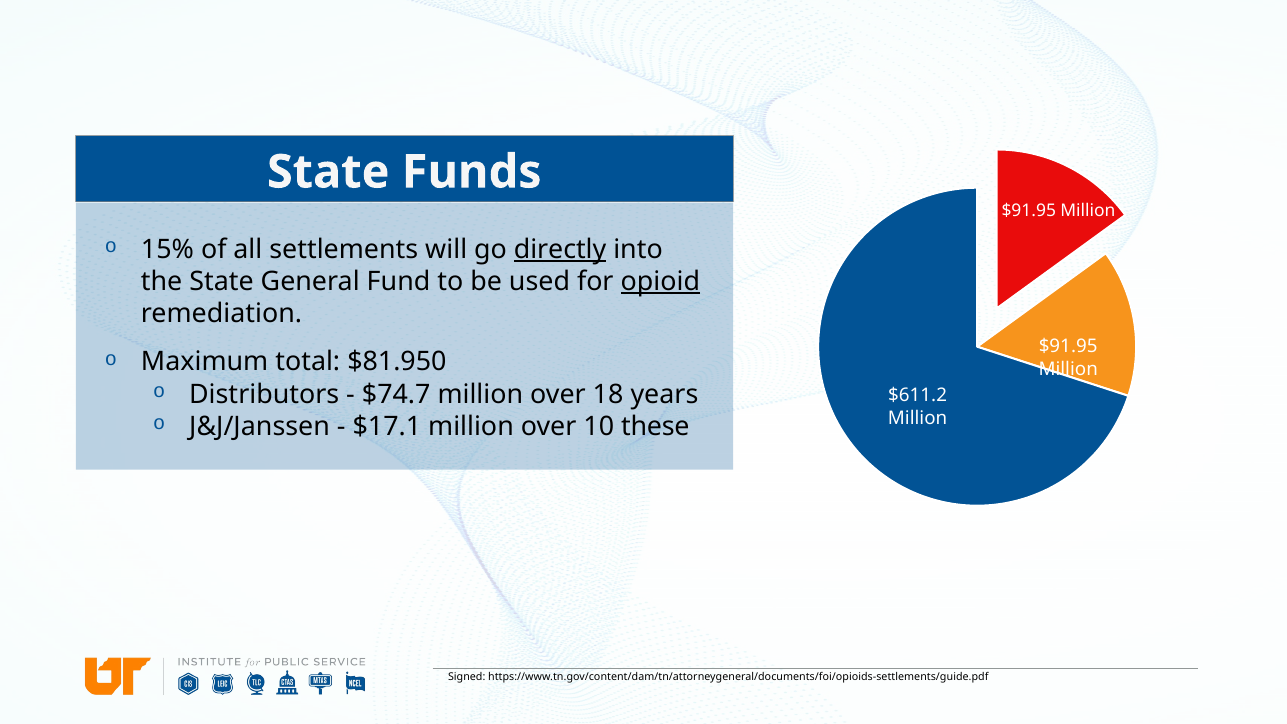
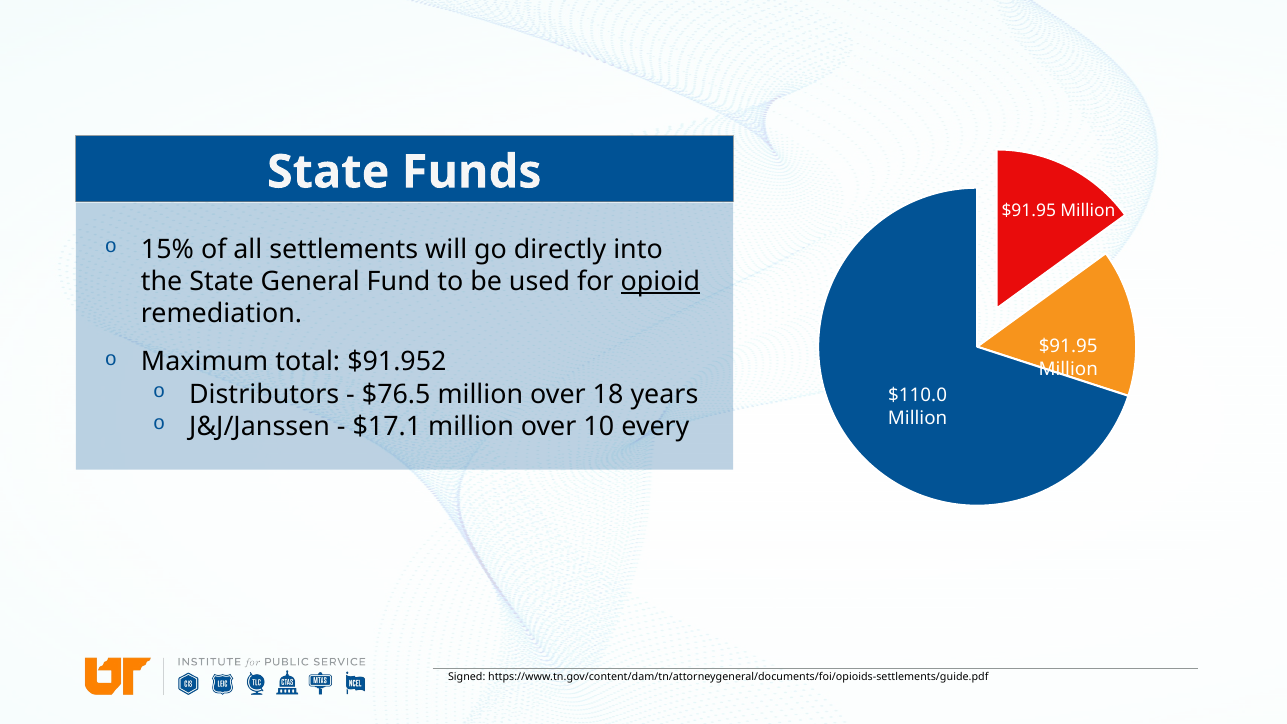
directly underline: present -> none
$81.950: $81.950 -> $91.952
$74.7: $74.7 -> $76.5
$611.2: $611.2 -> $110.0
these: these -> every
